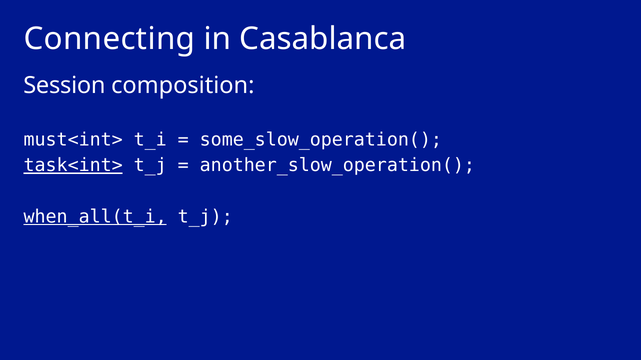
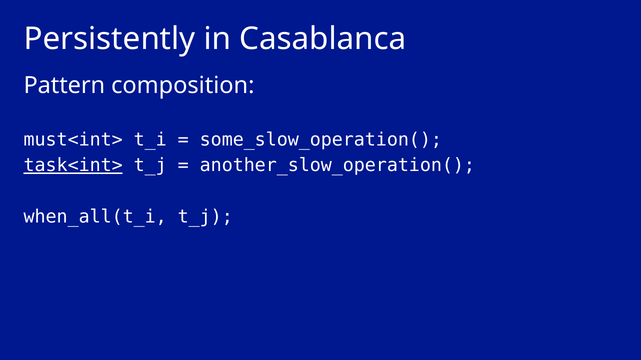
Connecting: Connecting -> Persistently
Session: Session -> Pattern
when_all(t_i underline: present -> none
